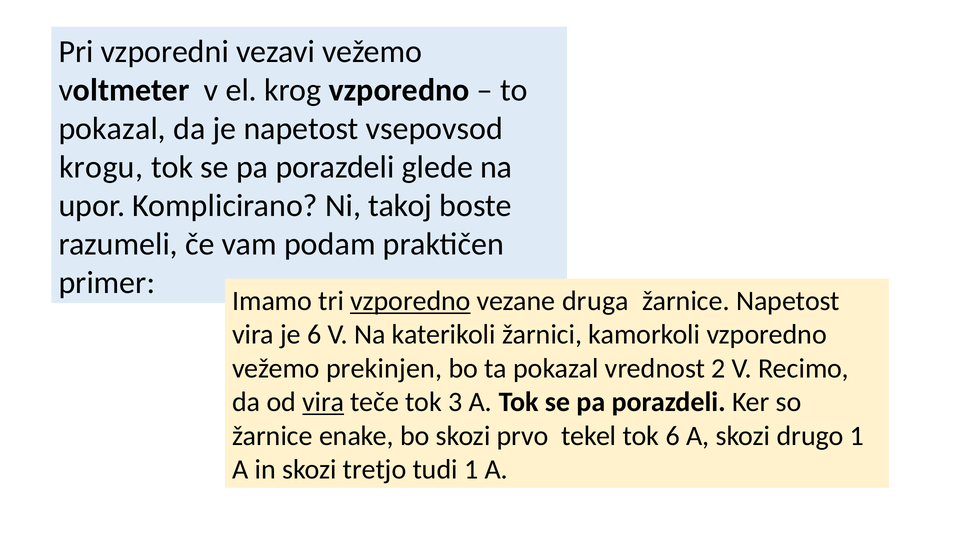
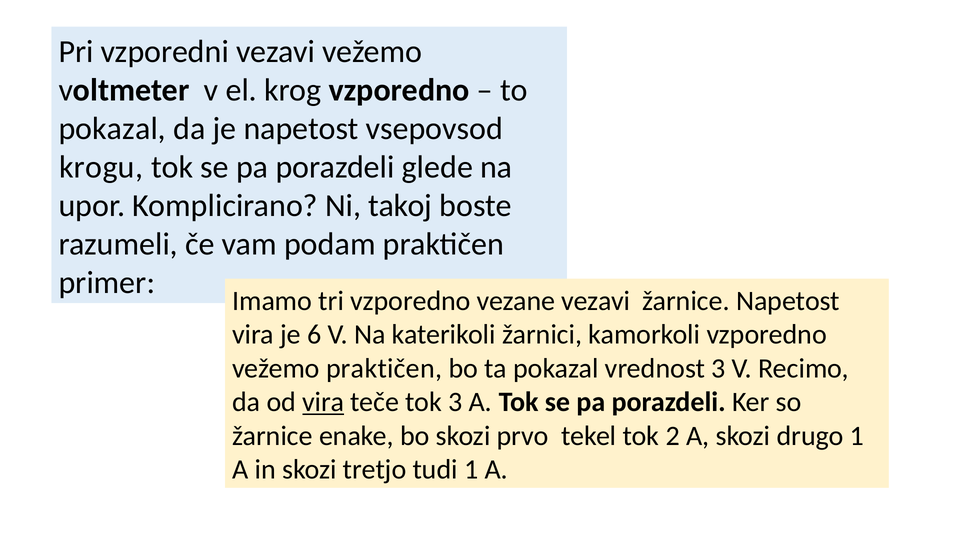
vzporedno at (410, 301) underline: present -> none
vezane druga: druga -> vezavi
vežemo prekinjen: prekinjen -> praktičen
vrednost 2: 2 -> 3
tok 6: 6 -> 2
